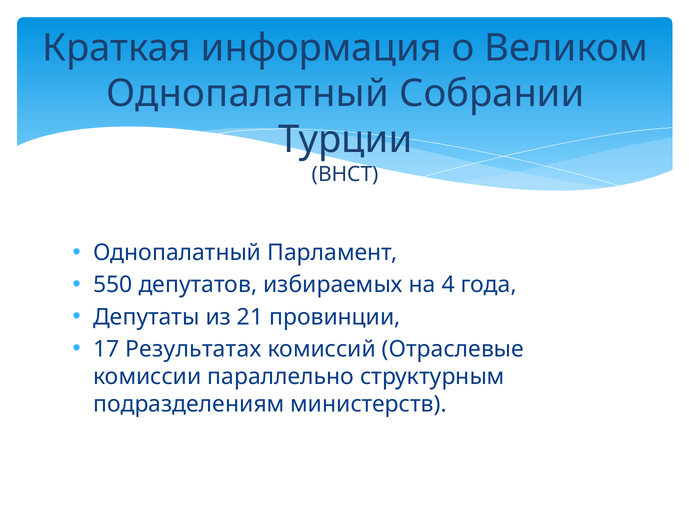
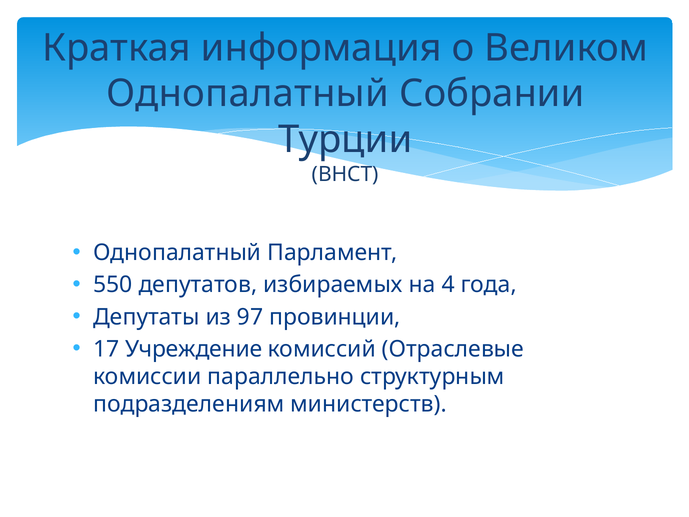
21: 21 -> 97
Результатах: Результатах -> Учреждение
